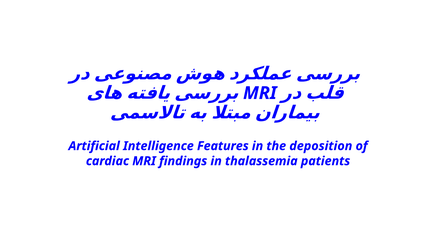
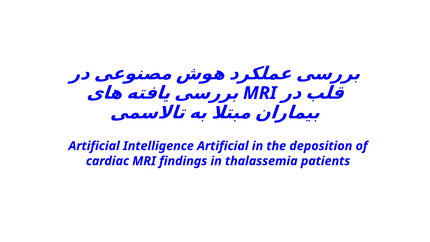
Intelligence Features: Features -> Artificial
